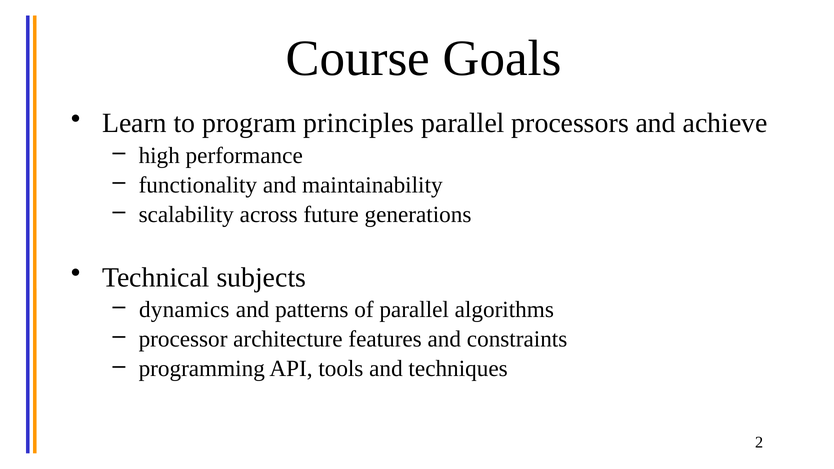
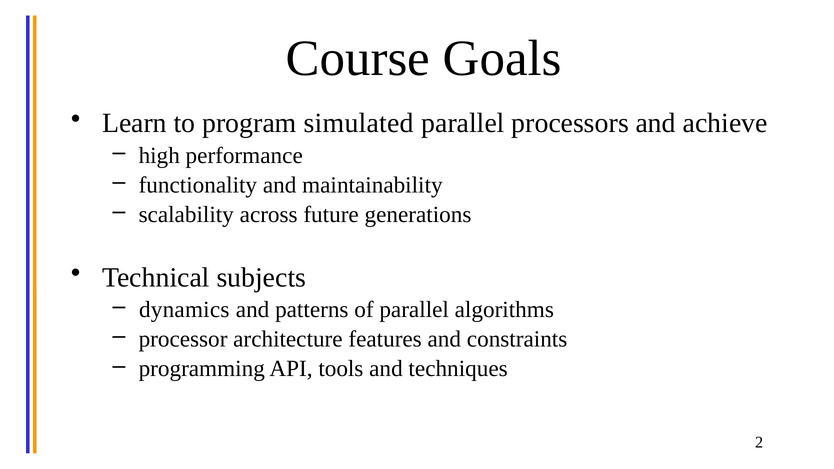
principles: principles -> simulated
